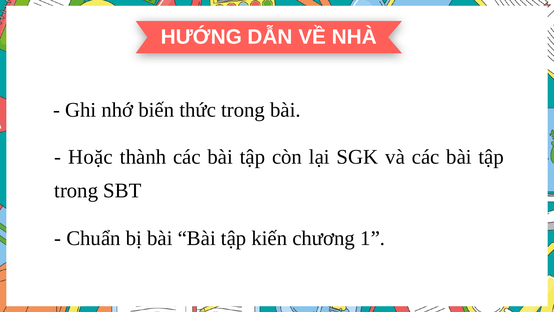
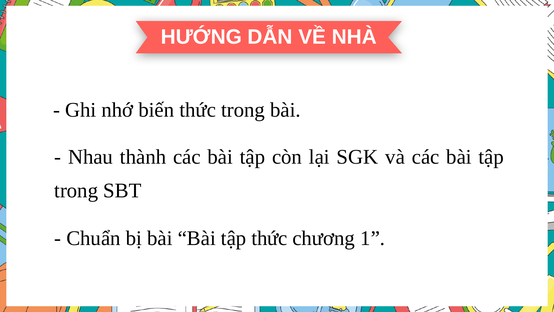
Hoặc: Hoặc -> Nhau
tập kiến: kiến -> thức
